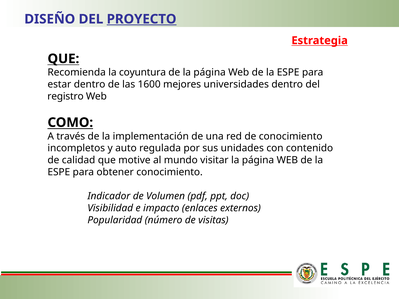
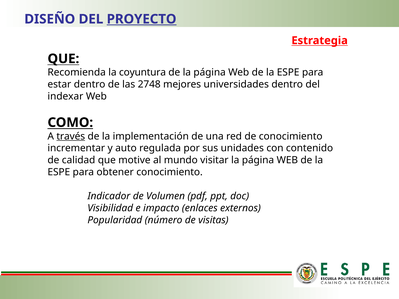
1600: 1600 -> 2748
registro: registro -> indexar
través underline: none -> present
incompletos: incompletos -> incrementar
